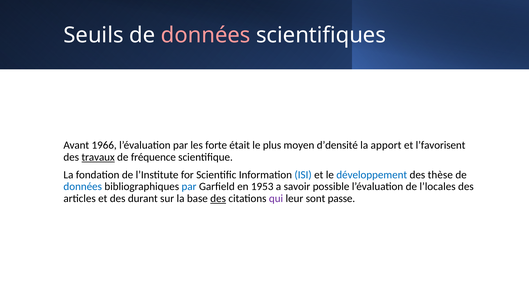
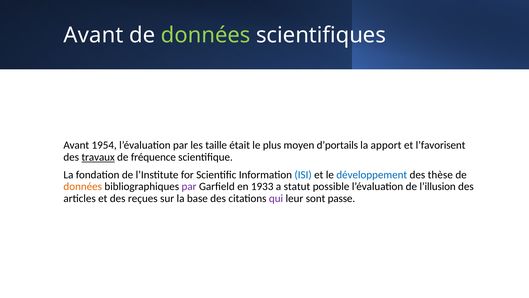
Seuils at (94, 35): Seuils -> Avant
données at (206, 35) colour: pink -> light green
1966: 1966 -> 1954
forte: forte -> taille
d’densité: d’densité -> d’portails
données at (83, 186) colour: blue -> orange
par at (189, 186) colour: blue -> purple
1953: 1953 -> 1933
savoir: savoir -> statut
l’locales: l’locales -> l’illusion
durant: durant -> reçues
des at (218, 198) underline: present -> none
